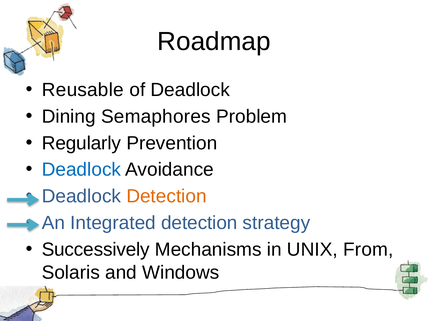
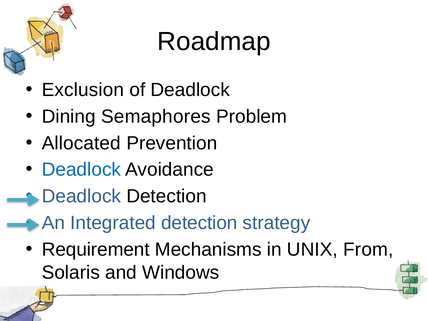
Reusable: Reusable -> Exclusion
Regularly: Regularly -> Allocated
Detection at (167, 196) colour: orange -> black
Successively: Successively -> Requirement
